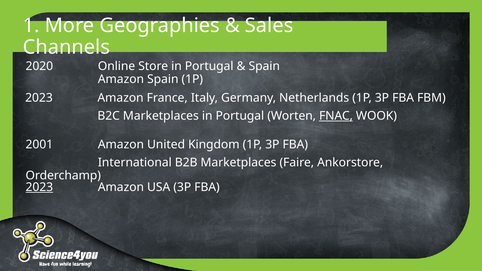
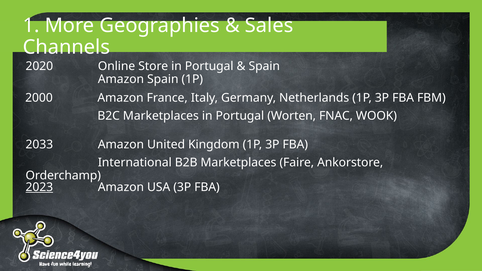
2023 at (39, 98): 2023 -> 2000
FNAC underline: present -> none
2001: 2001 -> 2033
